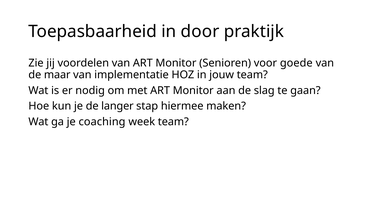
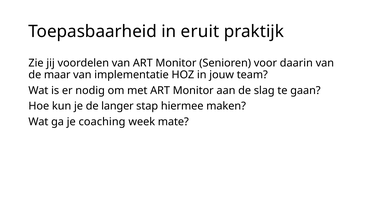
door: door -> eruit
goede: goede -> daarin
week team: team -> mate
